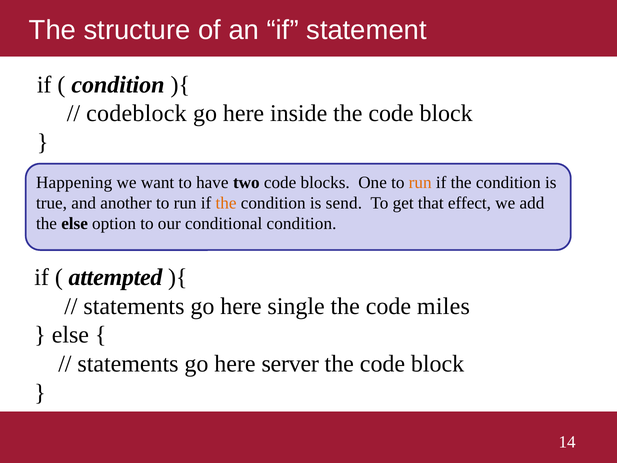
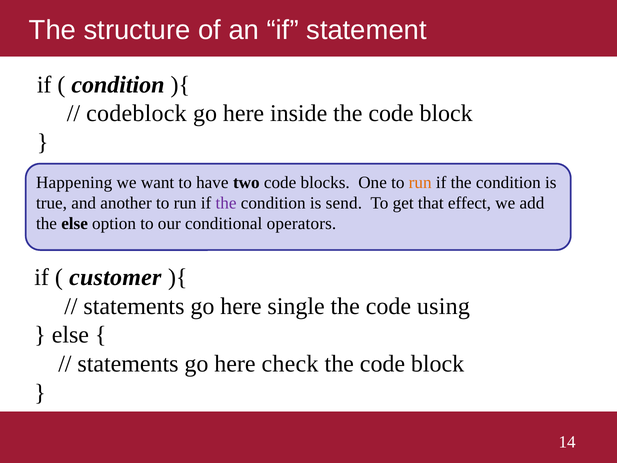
the at (226, 203) colour: orange -> purple
conditional condition: condition -> operators
attempted: attempted -> customer
miles: miles -> using
server: server -> check
